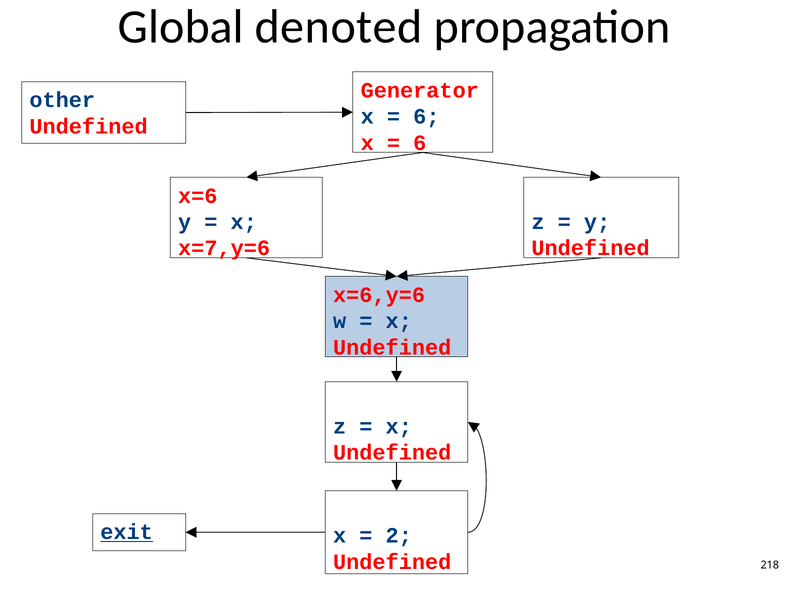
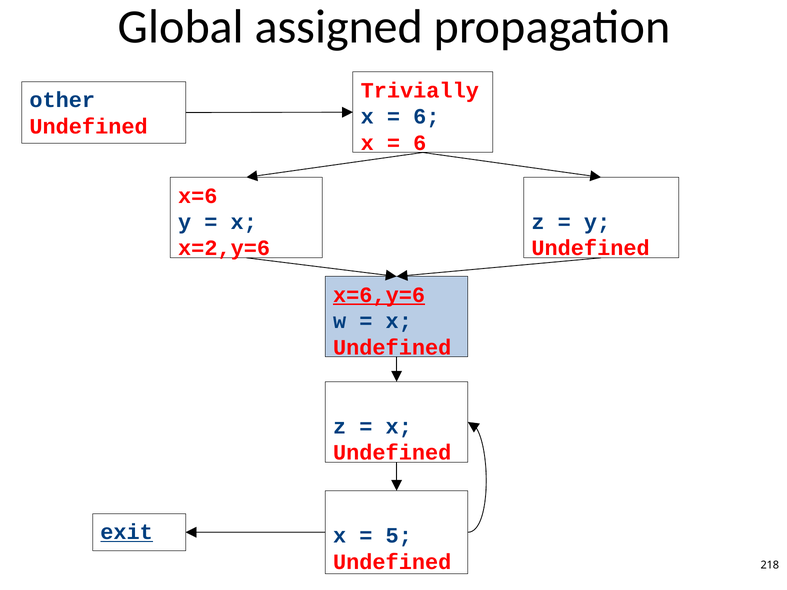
denoted: denoted -> assigned
Generator: Generator -> Trivially
x=7,y=6: x=7,y=6 -> x=2,y=6
x=6,y=6 underline: none -> present
2: 2 -> 5
